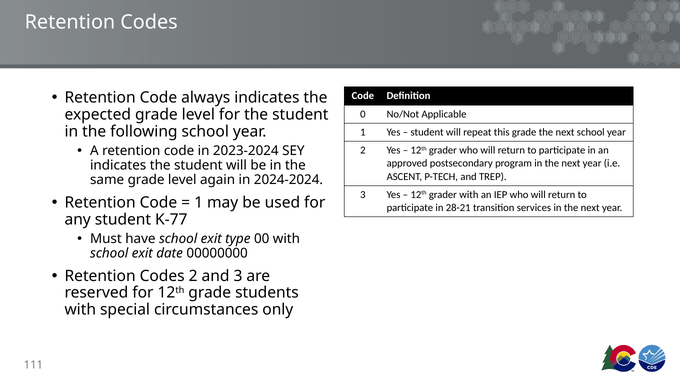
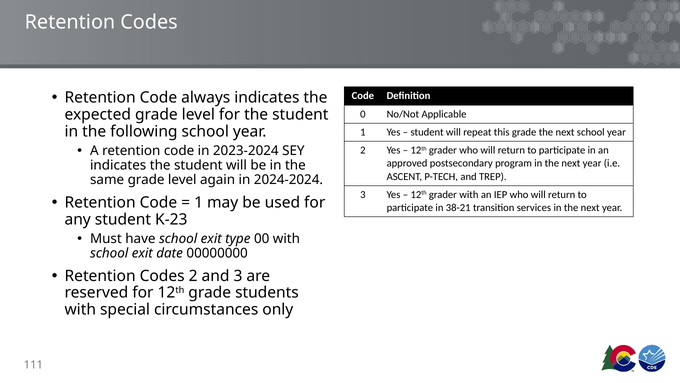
28-21: 28-21 -> 38-21
K-77: K-77 -> K-23
